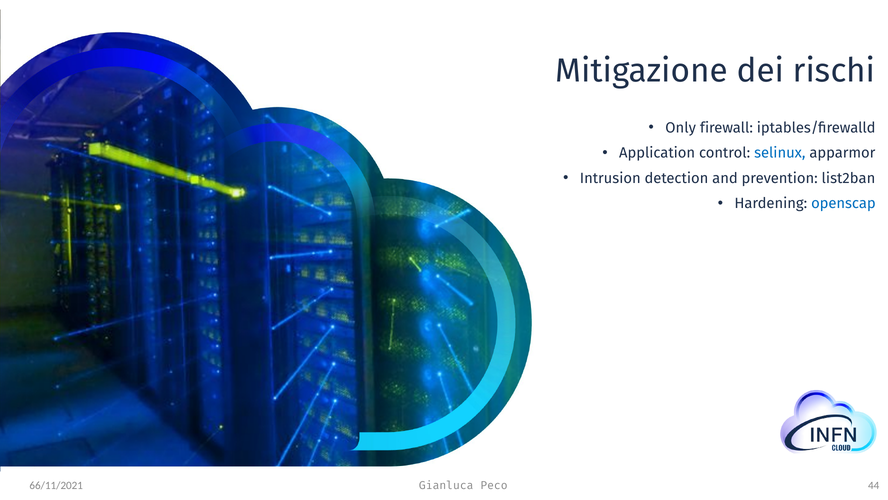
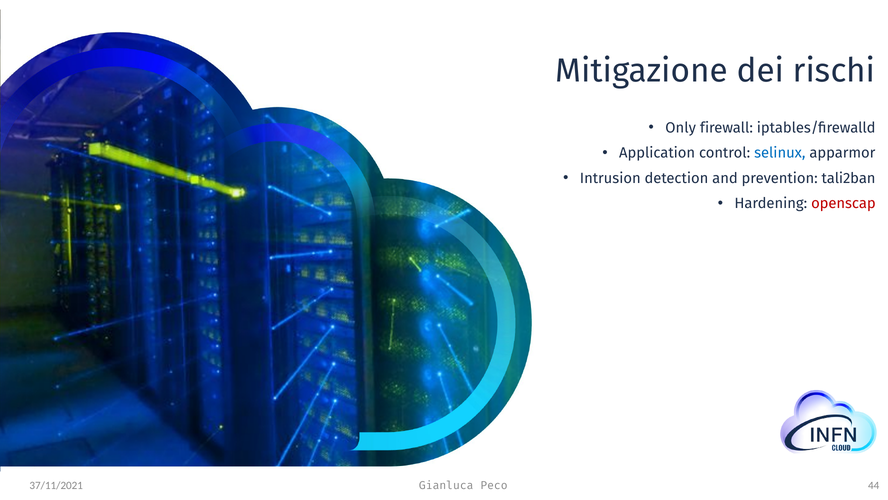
list2ban: list2ban -> tali2ban
openscap colour: blue -> red
66/11/2021: 66/11/2021 -> 37/11/2021
